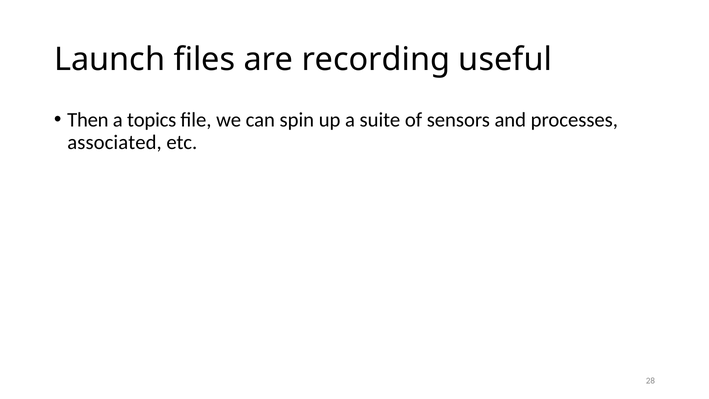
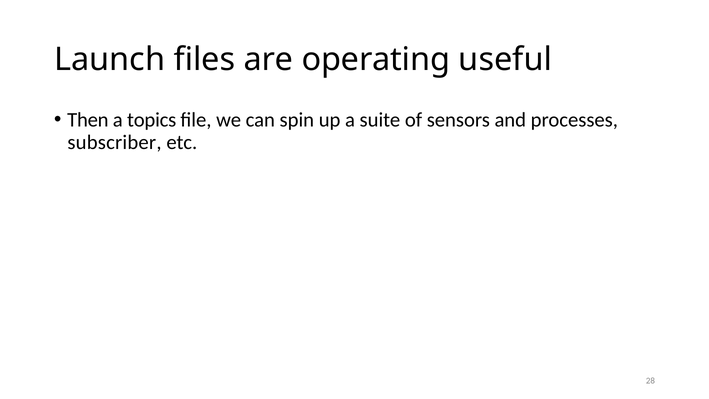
recording: recording -> operating
associated: associated -> subscriber
